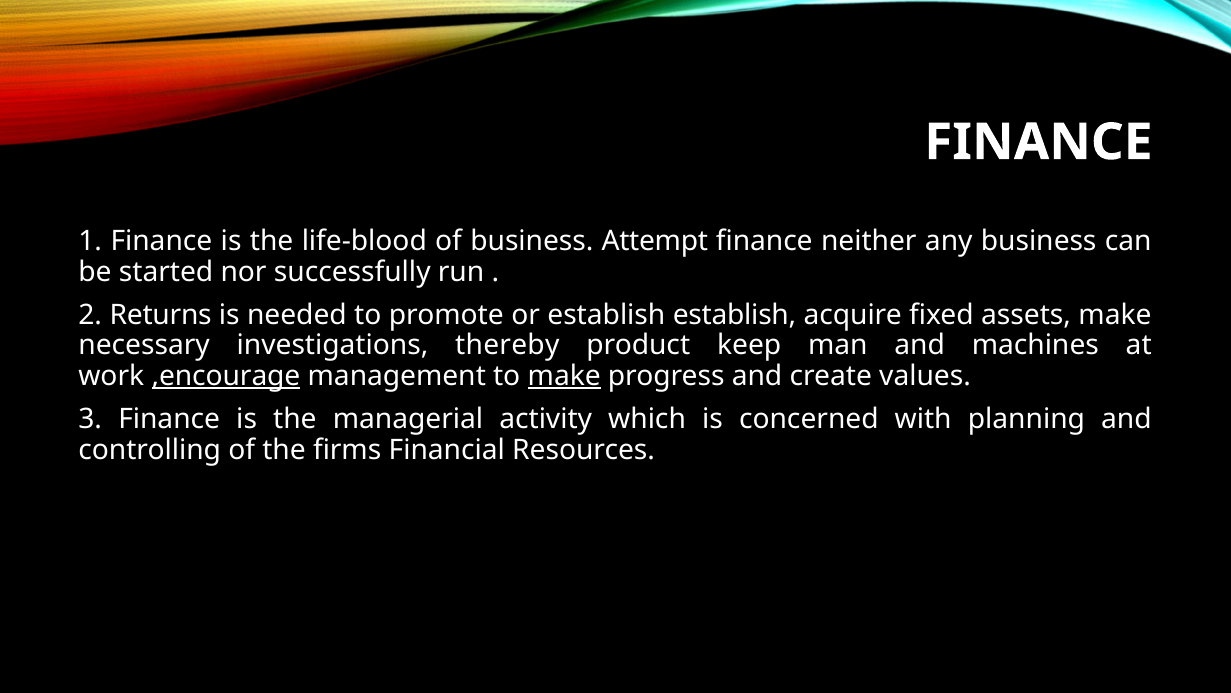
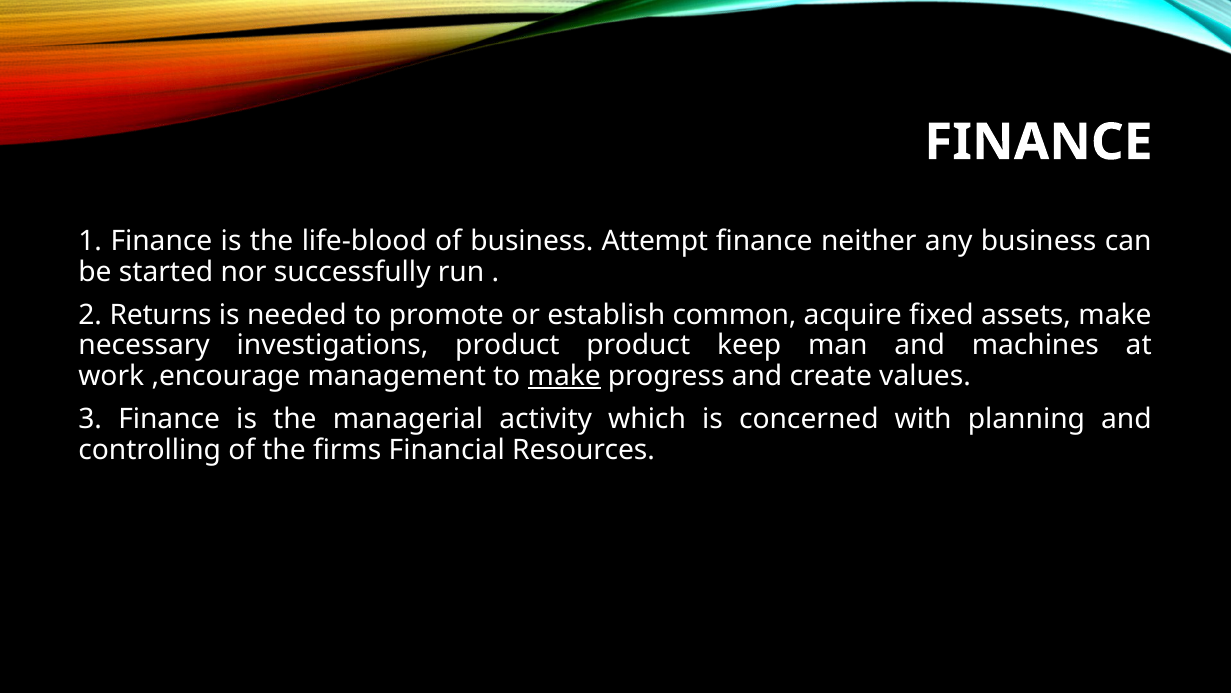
establish establish: establish -> common
investigations thereby: thereby -> product
,encourage underline: present -> none
